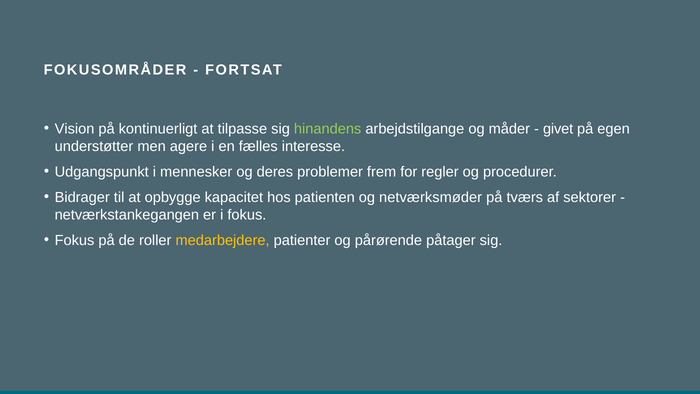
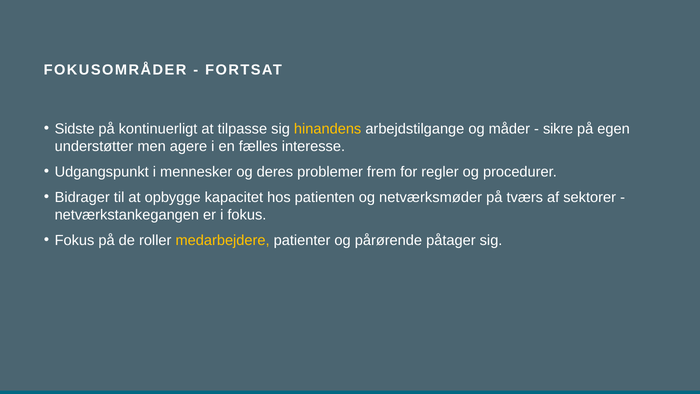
Vision: Vision -> Sidste
hinandens colour: light green -> yellow
givet: givet -> sikre
